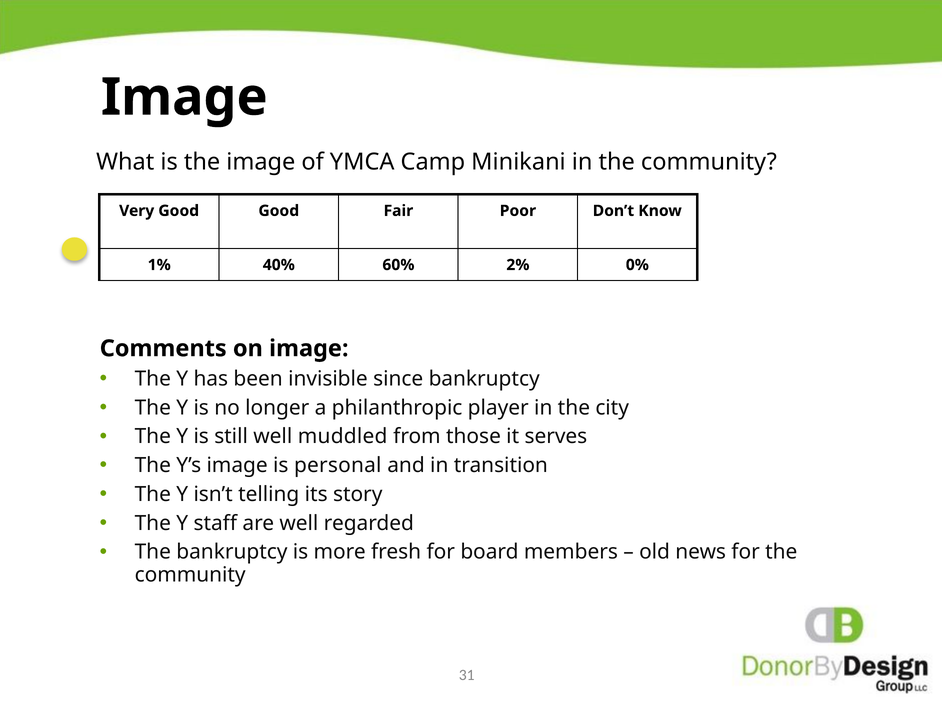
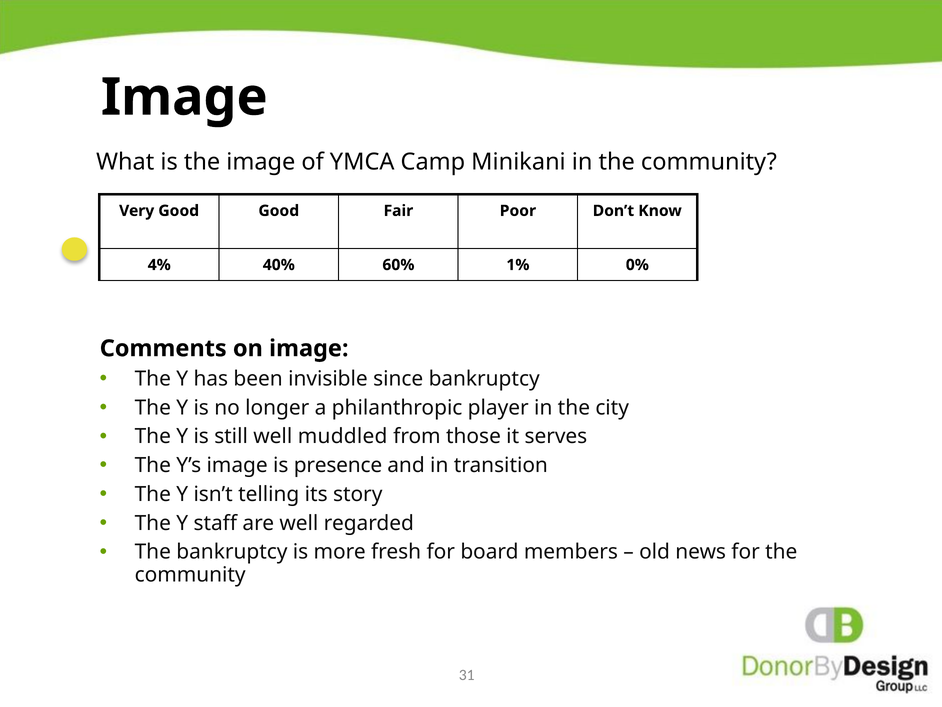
1%: 1% -> 4%
2%: 2% -> 1%
personal: personal -> presence
